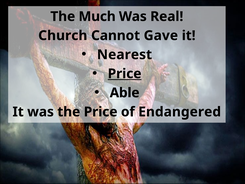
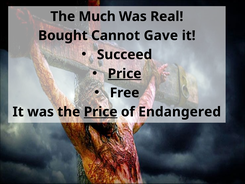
Church: Church -> Bought
Nearest: Nearest -> Succeed
Able: Able -> Free
Price at (101, 112) underline: none -> present
